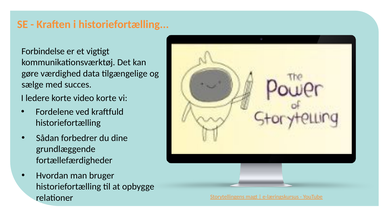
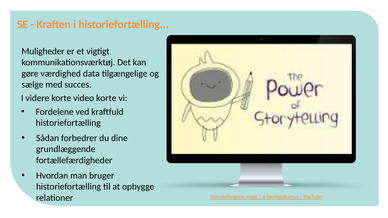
Forbindelse: Forbindelse -> Muligheder
ledere: ledere -> videre
